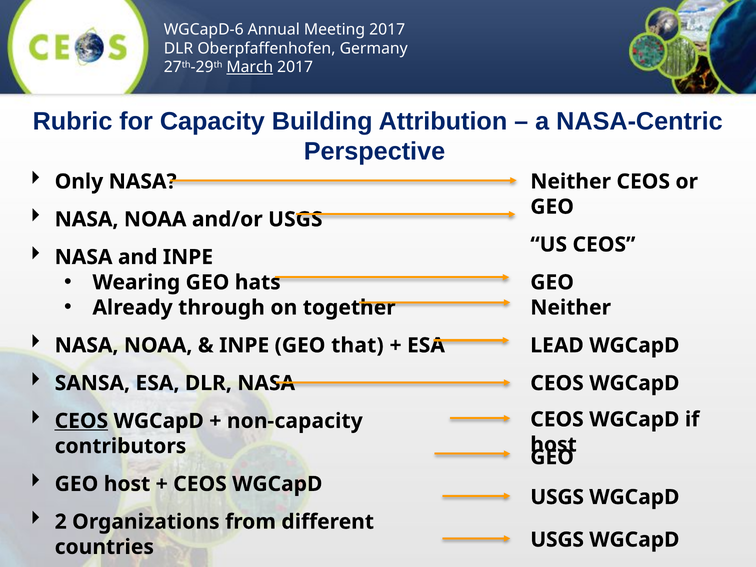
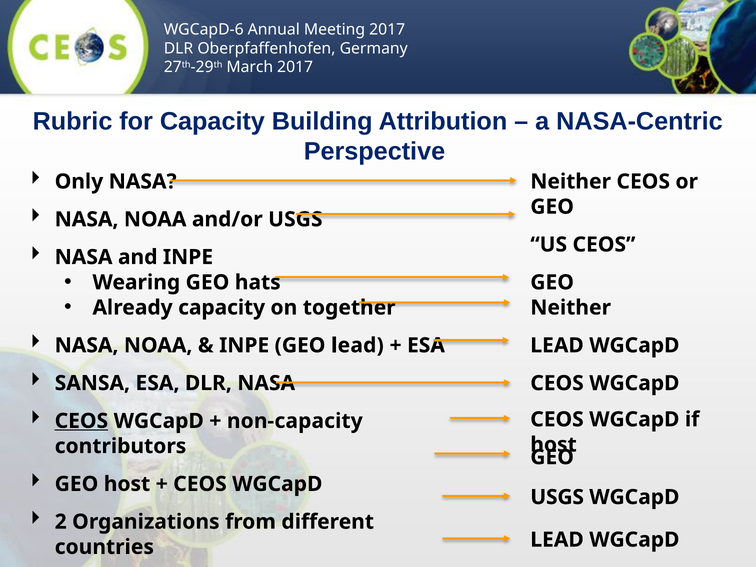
March underline: present -> none
Already through: through -> capacity
GEO that: that -> lead
USGS at (557, 540): USGS -> LEAD
